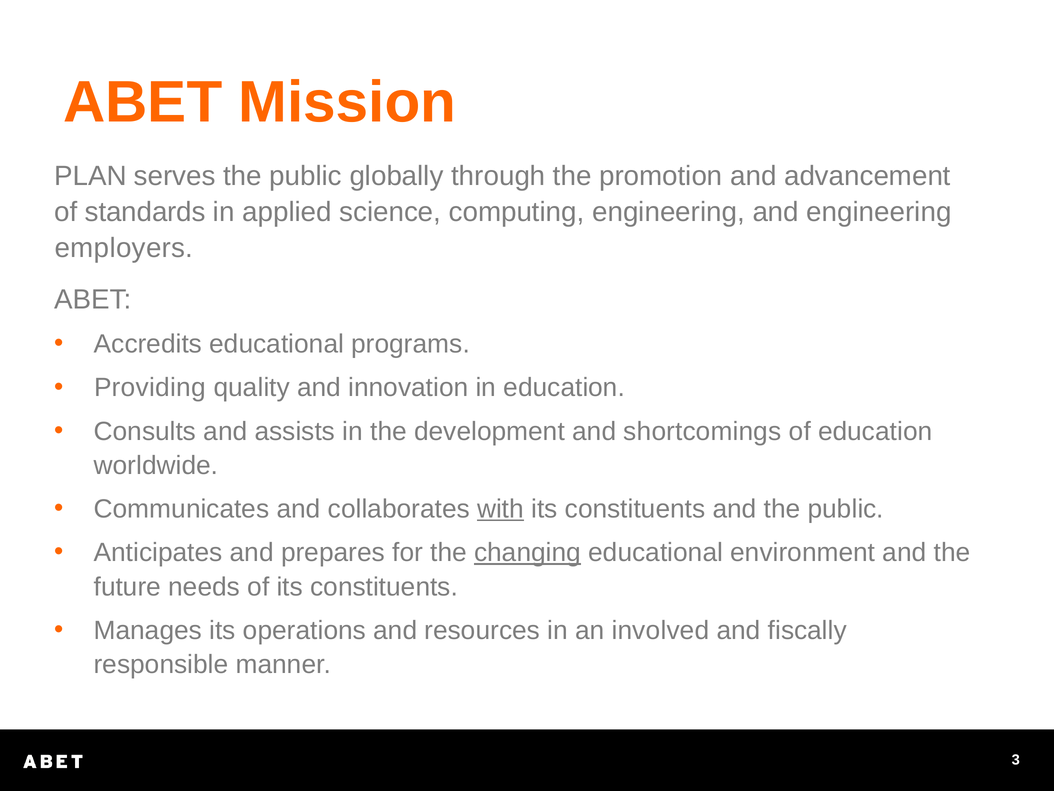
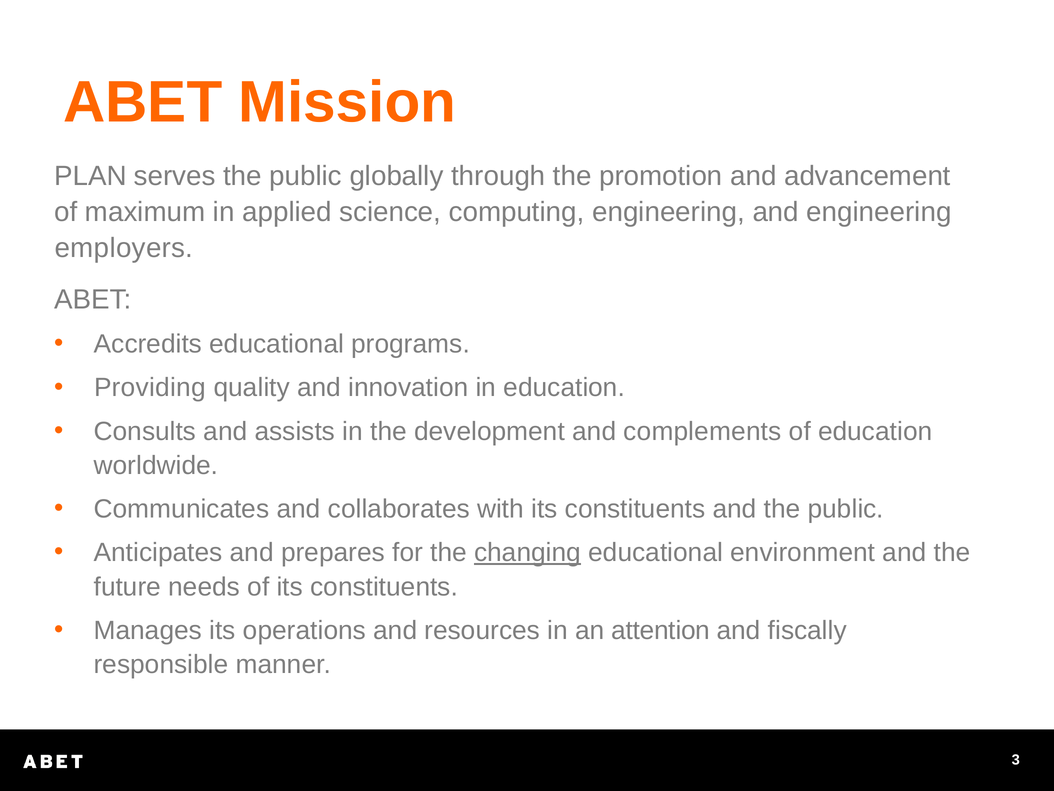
standards: standards -> maximum
shortcomings: shortcomings -> complements
with underline: present -> none
involved: involved -> attention
